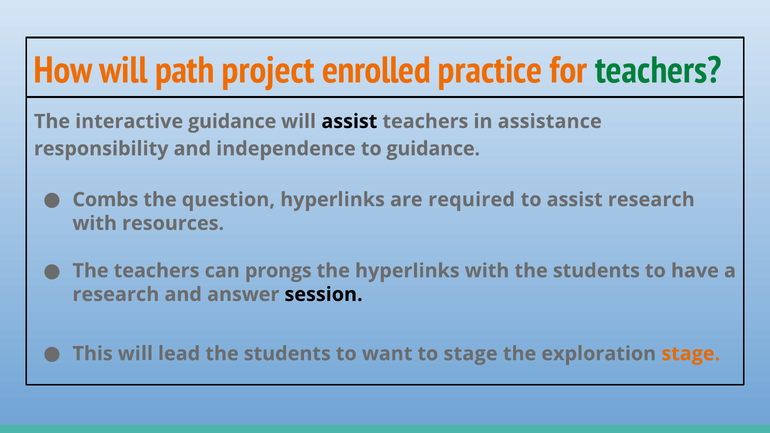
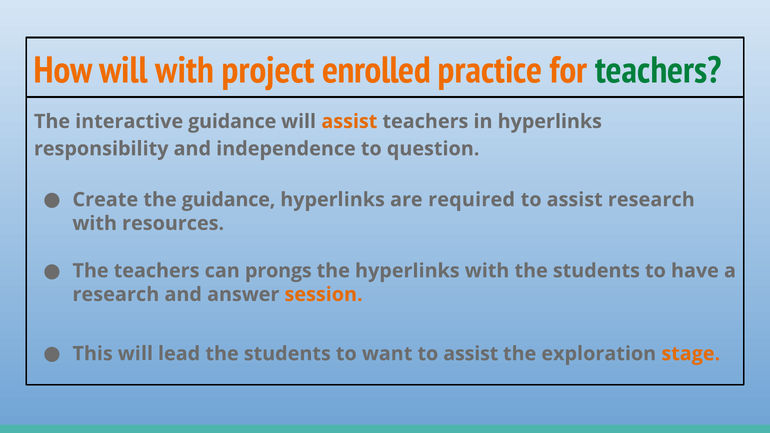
will path: path -> with
assist at (349, 122) colour: black -> orange
in assistance: assistance -> hyperlinks
to guidance: guidance -> question
Combs: Combs -> Create
the question: question -> guidance
session colour: black -> orange
want to stage: stage -> assist
